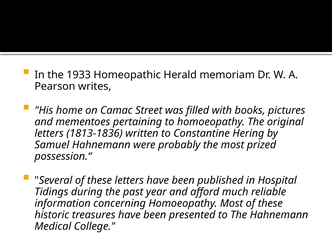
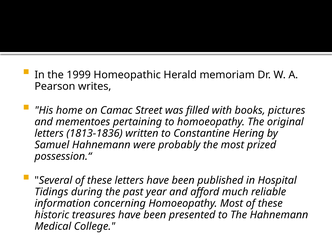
1933: 1933 -> 1999
